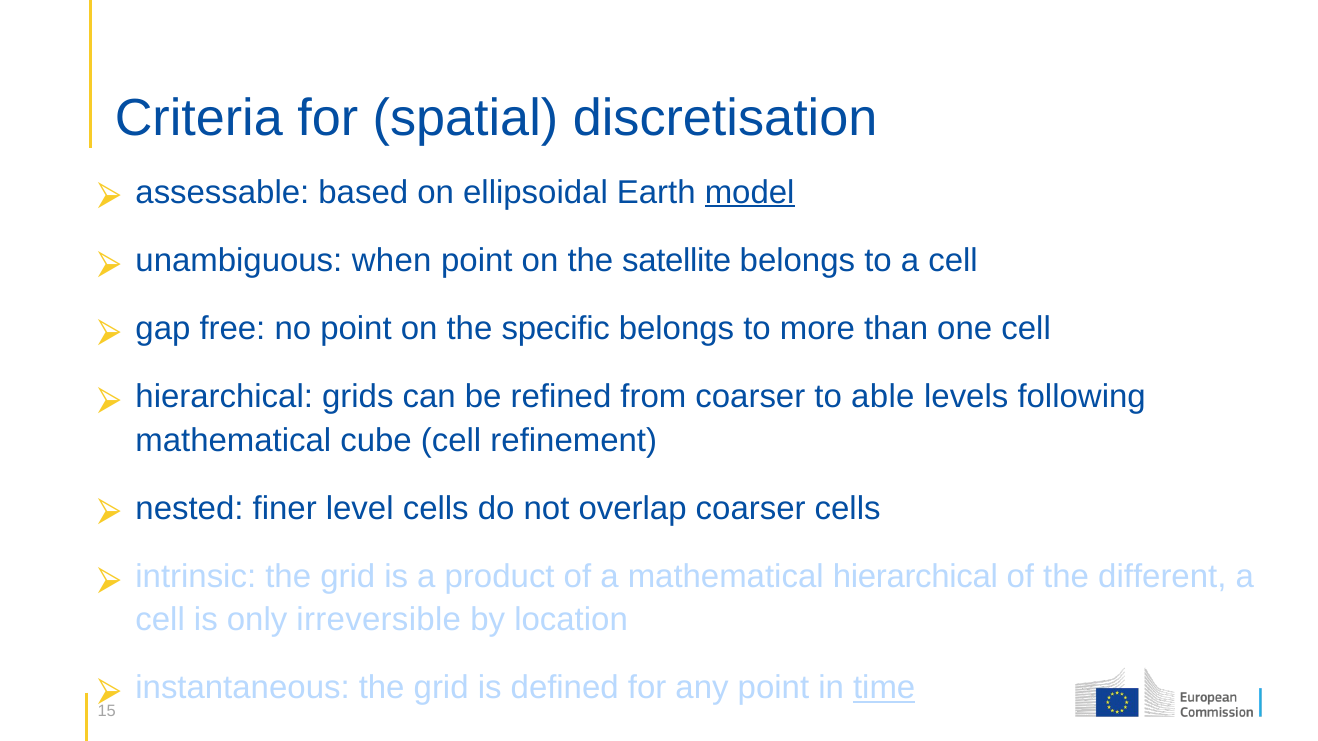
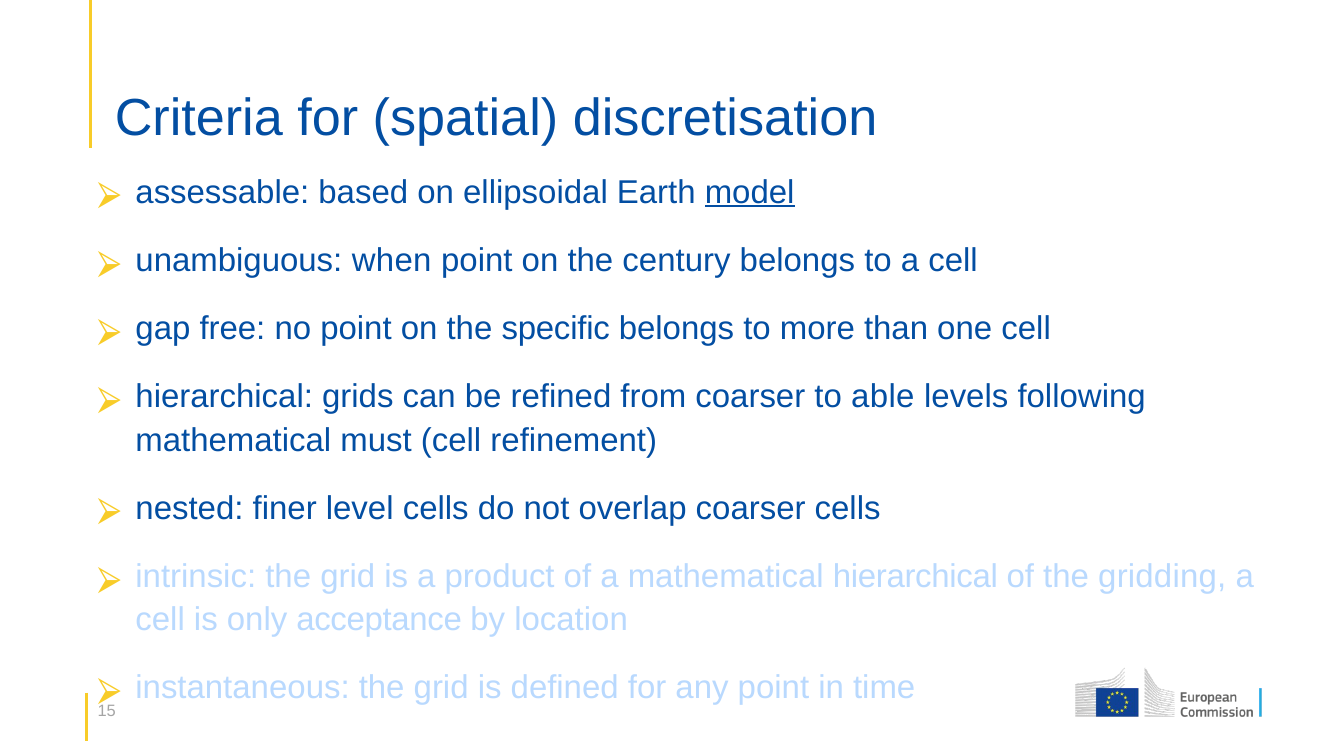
satellite: satellite -> century
cube: cube -> must
different: different -> gridding
irreversible: irreversible -> acceptance
time underline: present -> none
